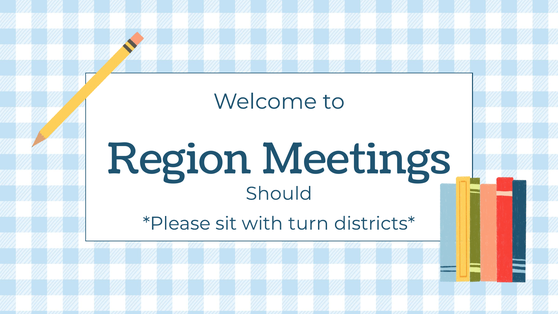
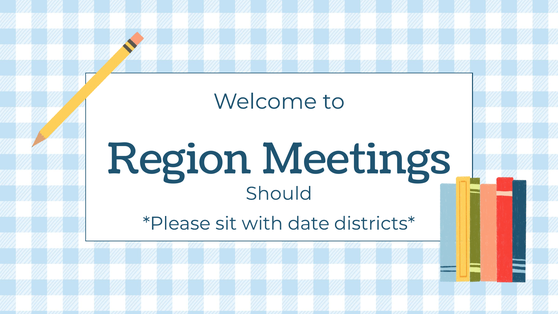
turn: turn -> date
